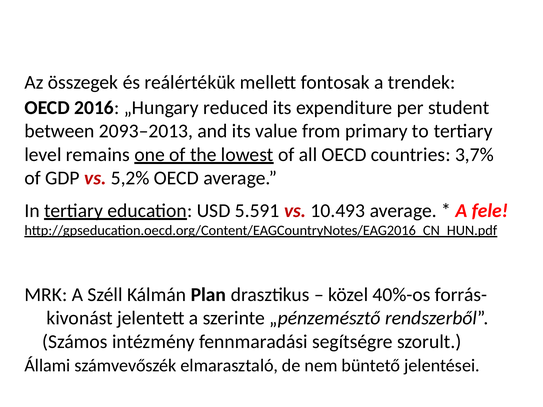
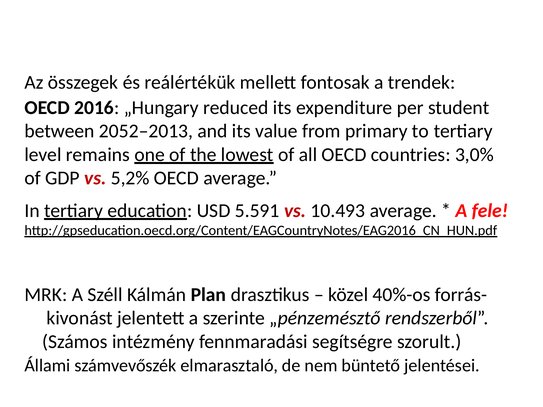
2093–2013: 2093–2013 -> 2052–2013
3,7%: 3,7% -> 3,0%
